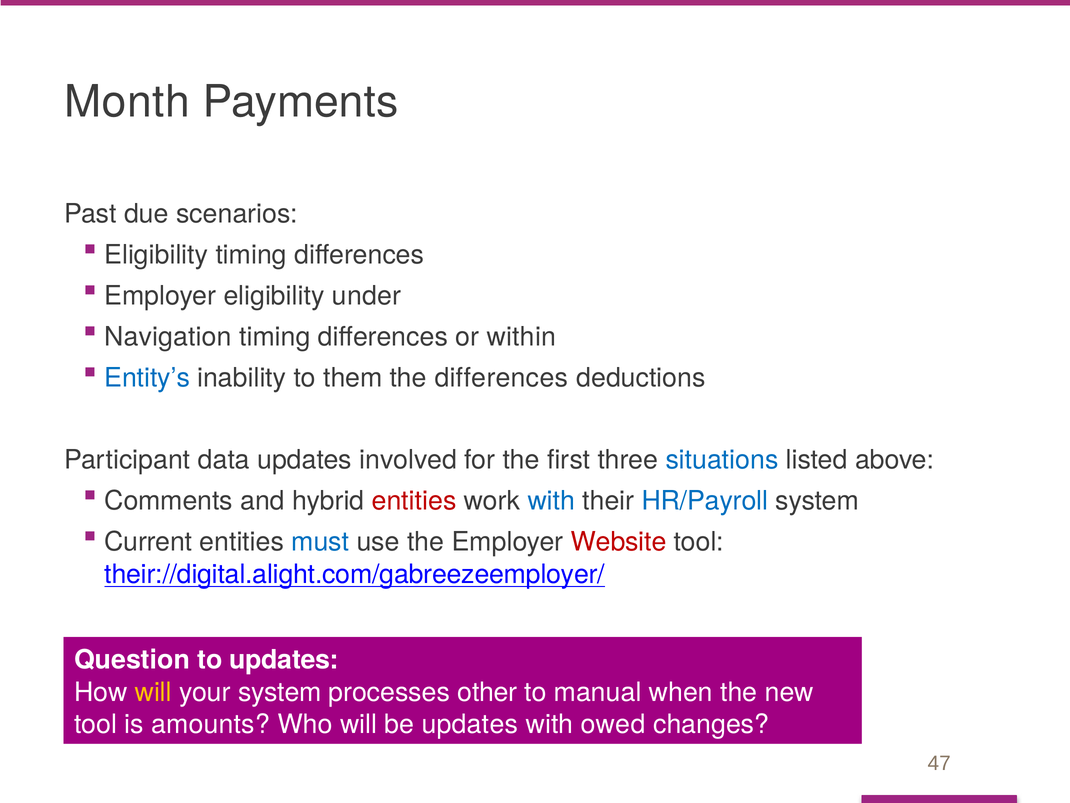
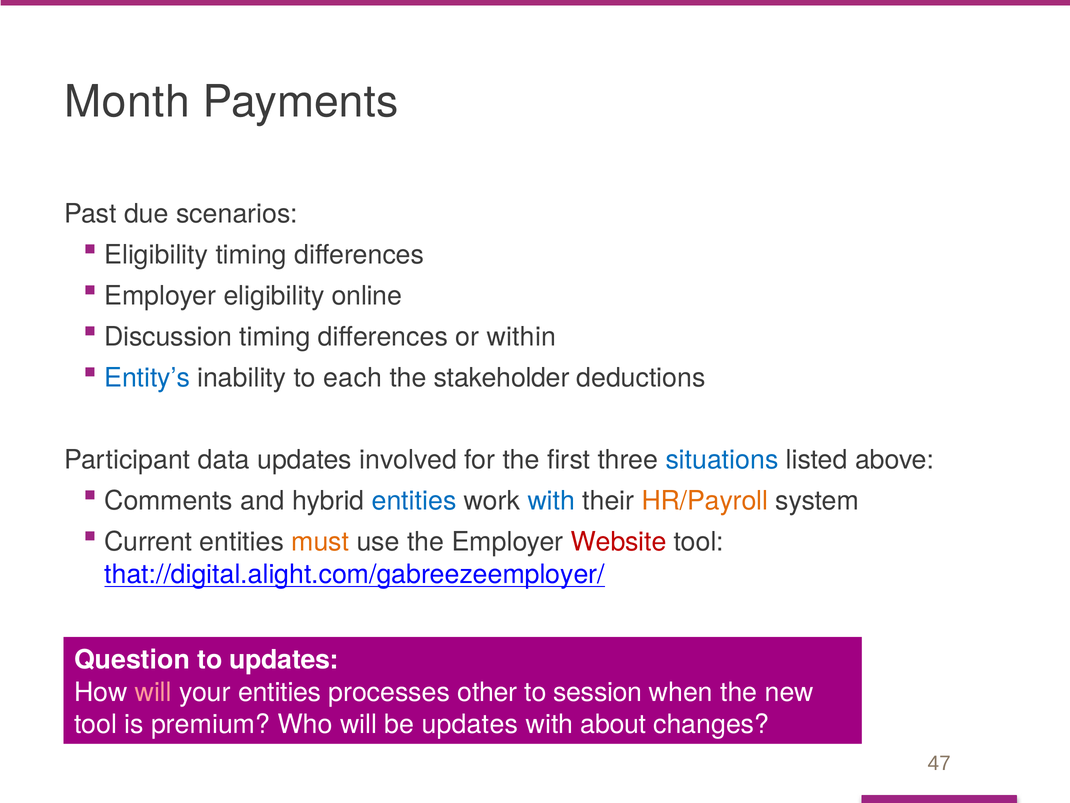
under: under -> online
Navigation: Navigation -> Discussion
them: them -> each
the differences: differences -> stakeholder
entities at (414, 501) colour: red -> blue
HR/Payroll colour: blue -> orange
must colour: blue -> orange
their://digital.alight.com/gabreezeemployer/: their://digital.alight.com/gabreezeemployer/ -> that://digital.alight.com/gabreezeemployer/
will at (153, 692) colour: yellow -> pink
your system: system -> entities
manual: manual -> session
amounts: amounts -> premium
owed: owed -> about
